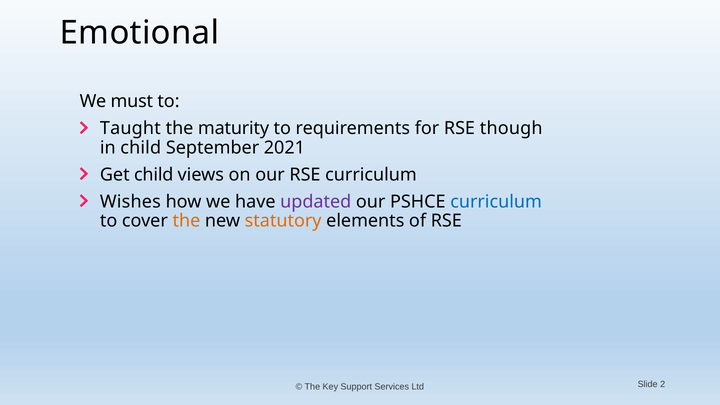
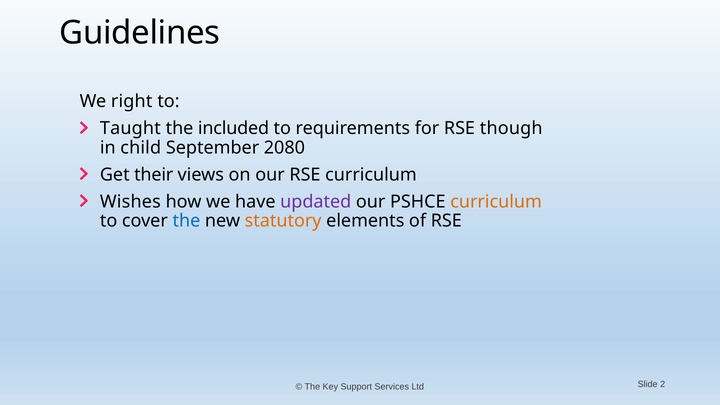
Emotional: Emotional -> Guidelines
must: must -> right
maturity: maturity -> included
2021: 2021 -> 2080
Get child: child -> their
curriculum at (496, 202) colour: blue -> orange
the at (186, 221) colour: orange -> blue
